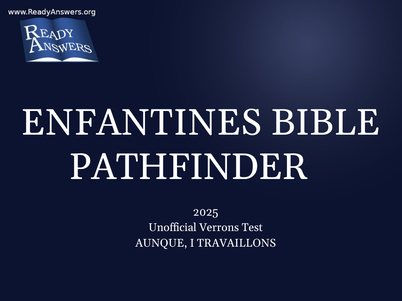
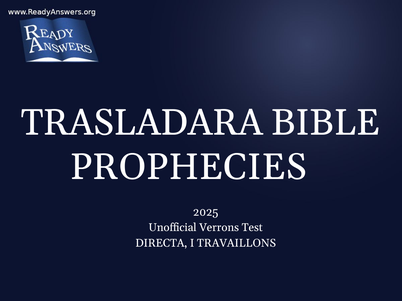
ENFANTINES: ENFANTINES -> TRASLADARA
PATHFINDER: PATHFINDER -> PROPHECIES
AUNQUE: AUNQUE -> DIRECTA
